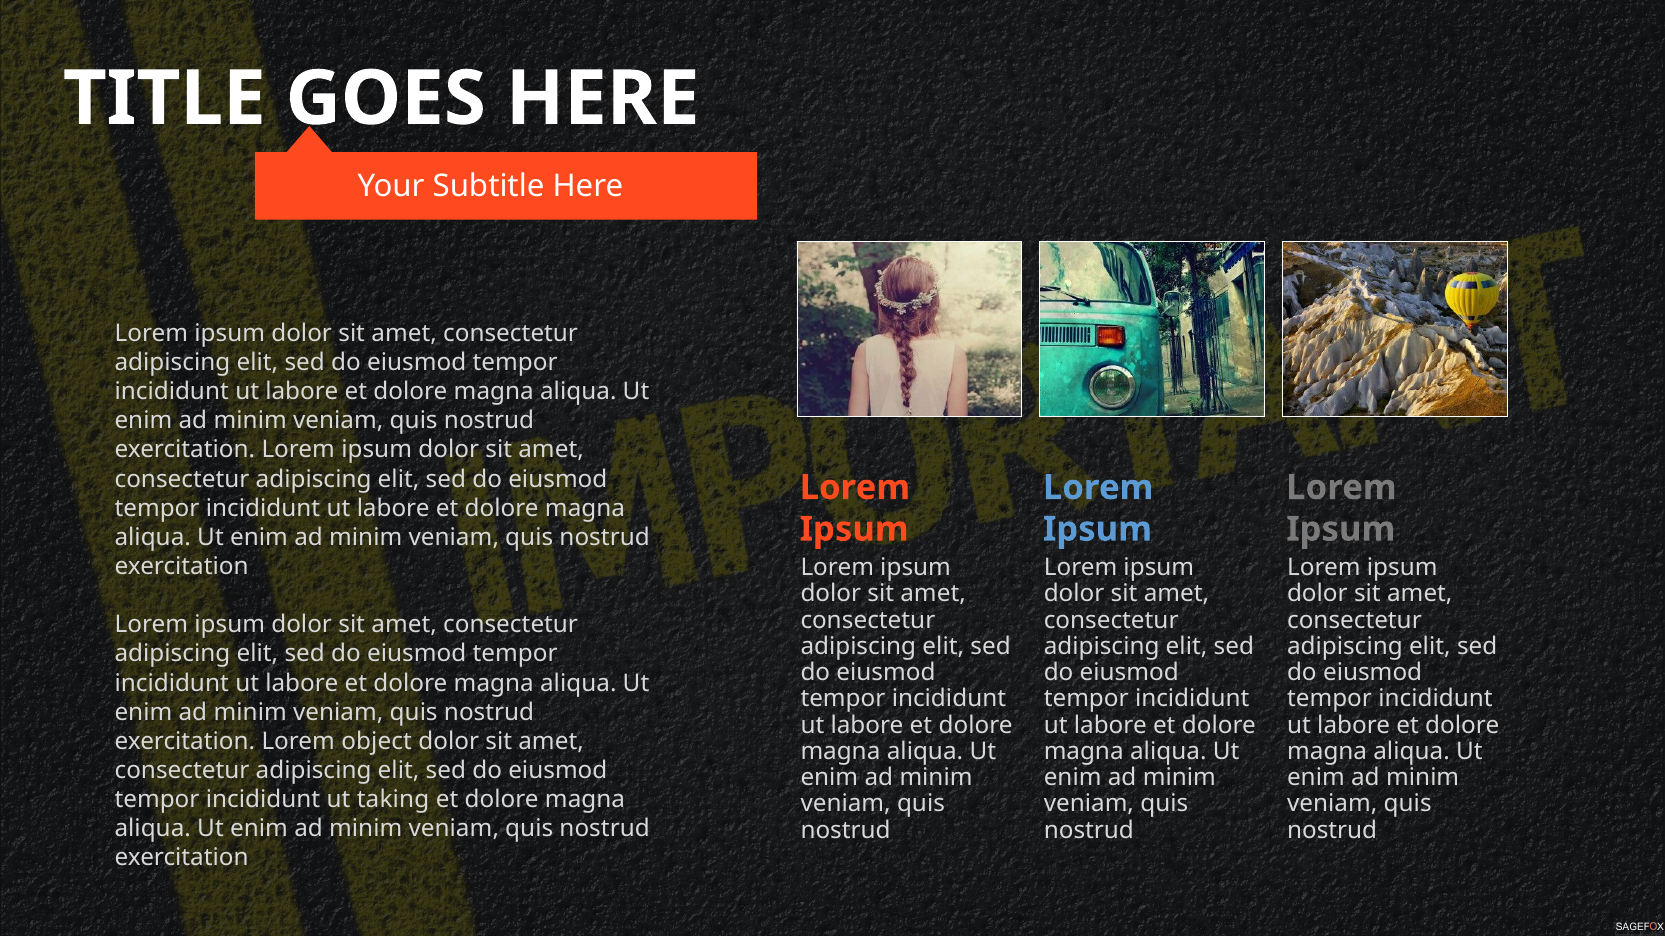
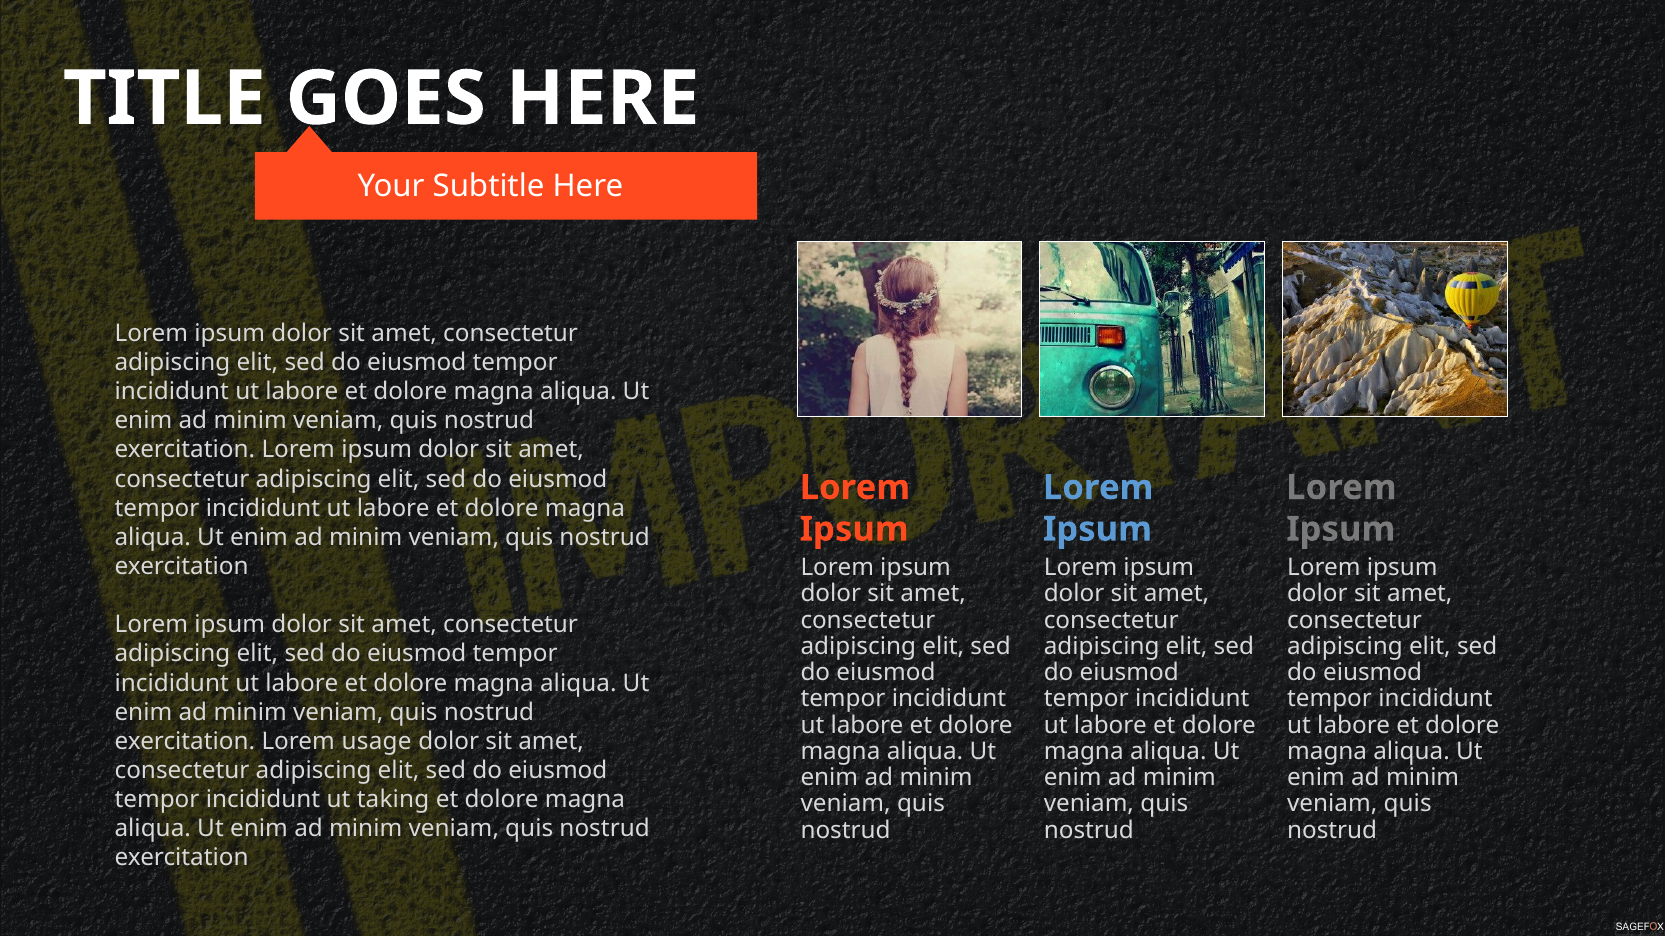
object: object -> usage
